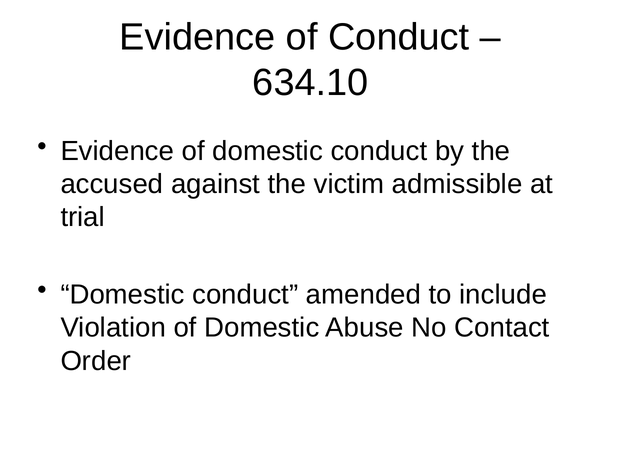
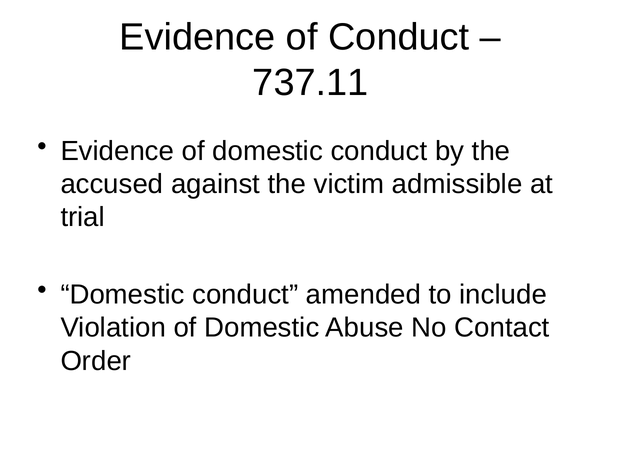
634.10: 634.10 -> 737.11
